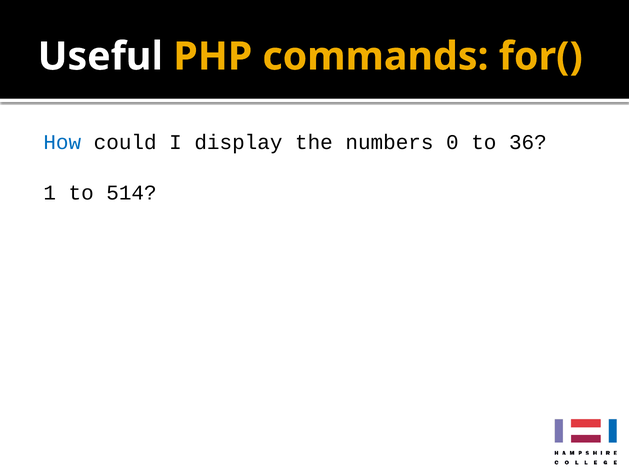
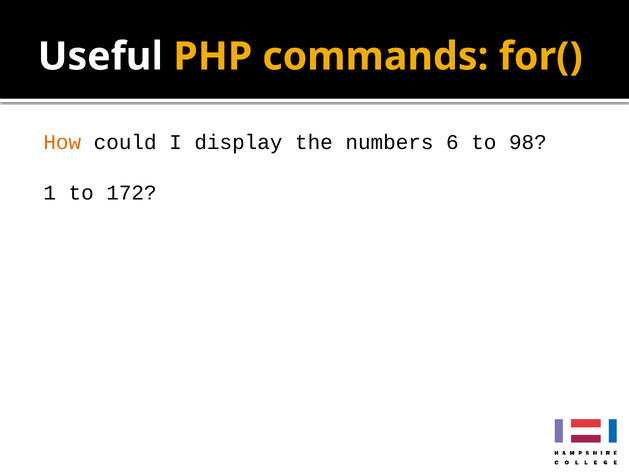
How colour: blue -> orange
0: 0 -> 6
36: 36 -> 98
514: 514 -> 172
